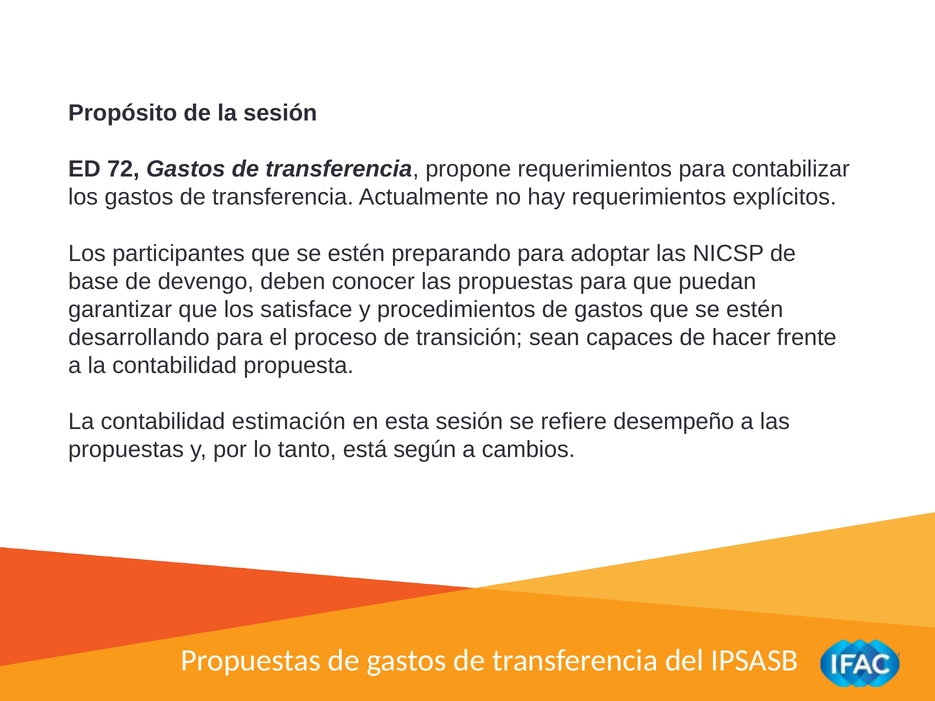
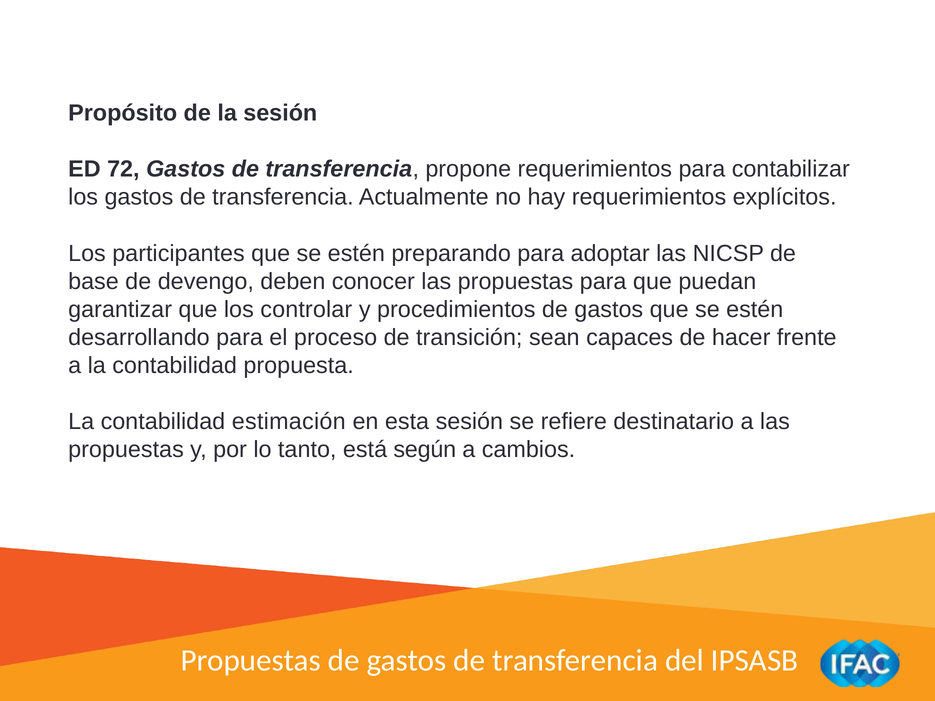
satisface: satisface -> controlar
desempeño: desempeño -> destinatario
